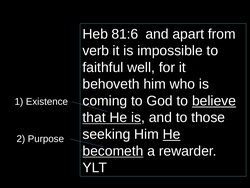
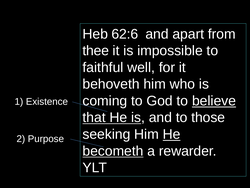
81:6: 81:6 -> 62:6
verb: verb -> thee
